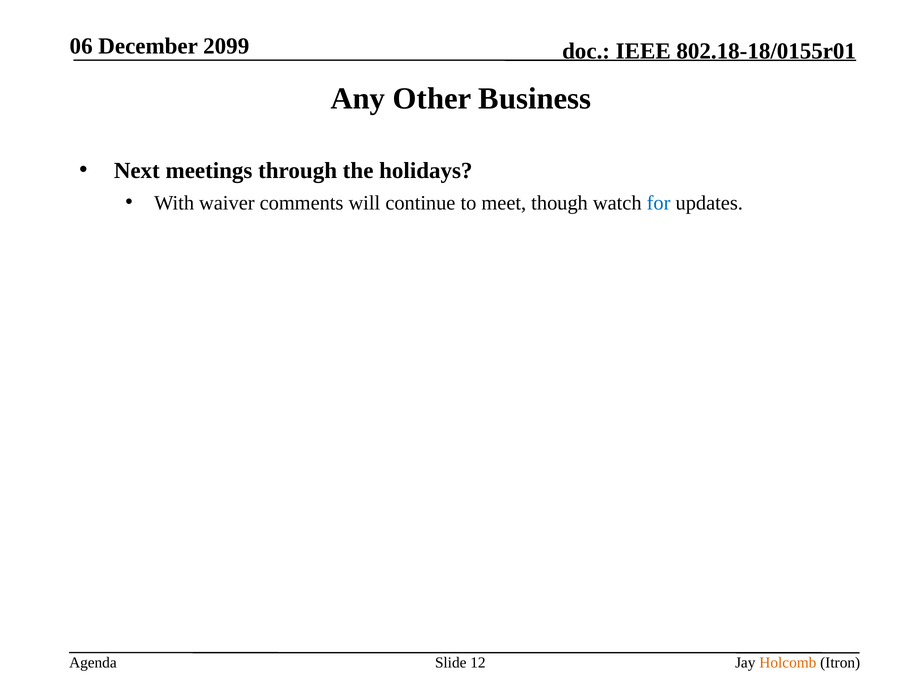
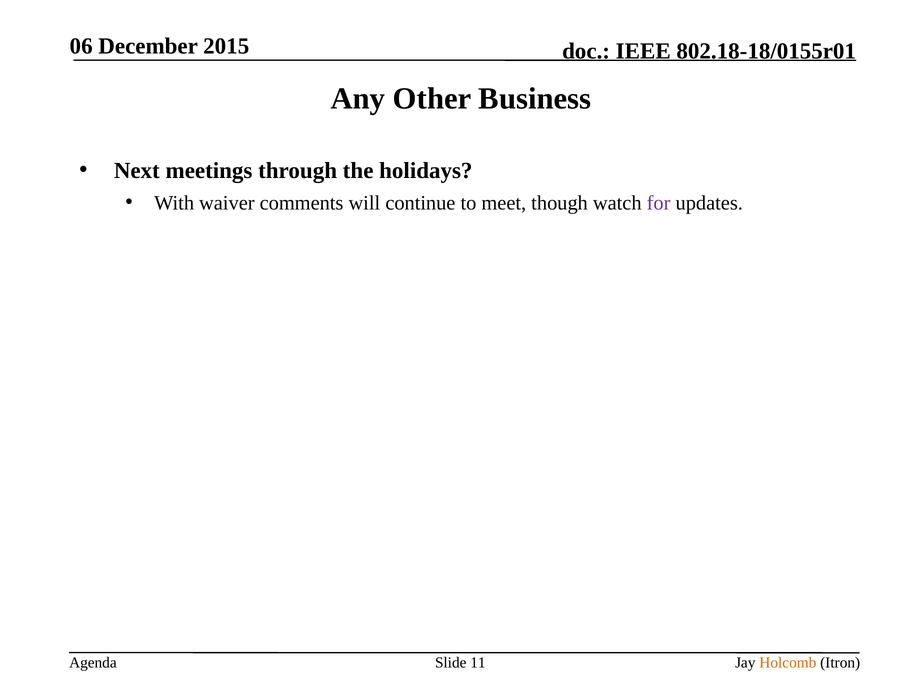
2099: 2099 -> 2015
for colour: blue -> purple
12: 12 -> 11
